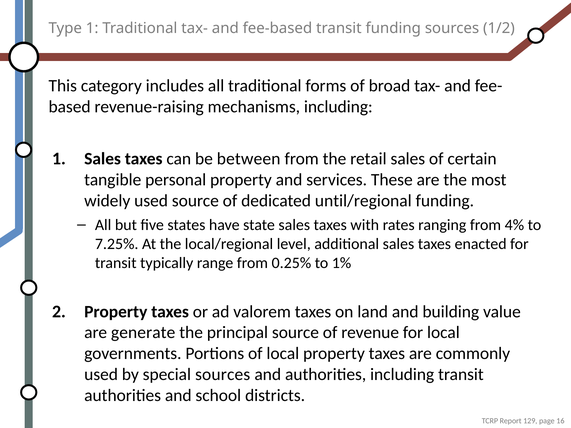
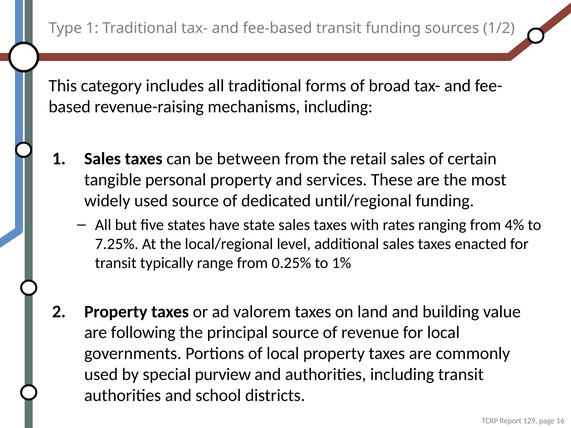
generate: generate -> following
special sources: sources -> purview
